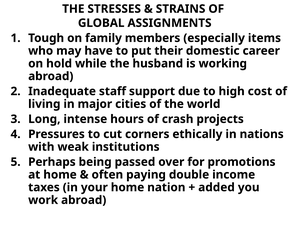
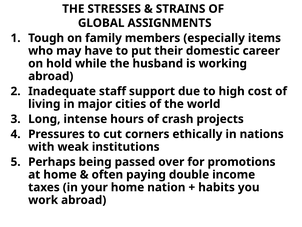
added: added -> habits
